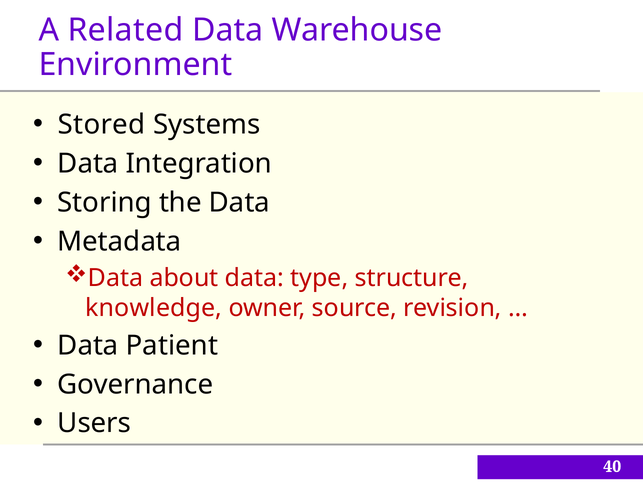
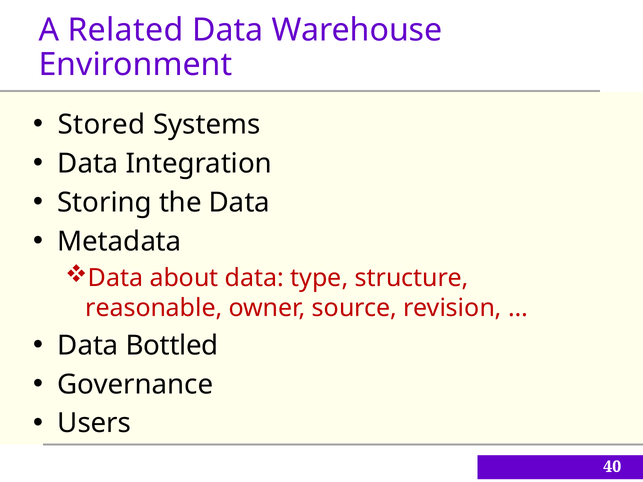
knowledge: knowledge -> reasonable
Patient: Patient -> Bottled
